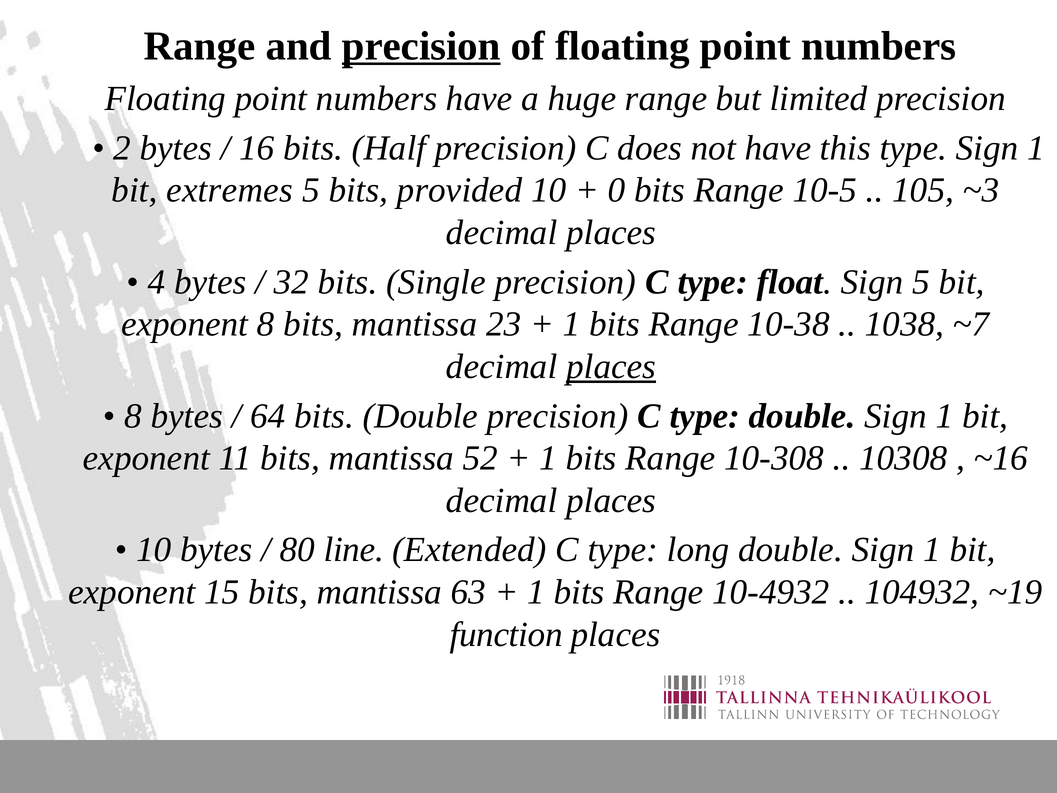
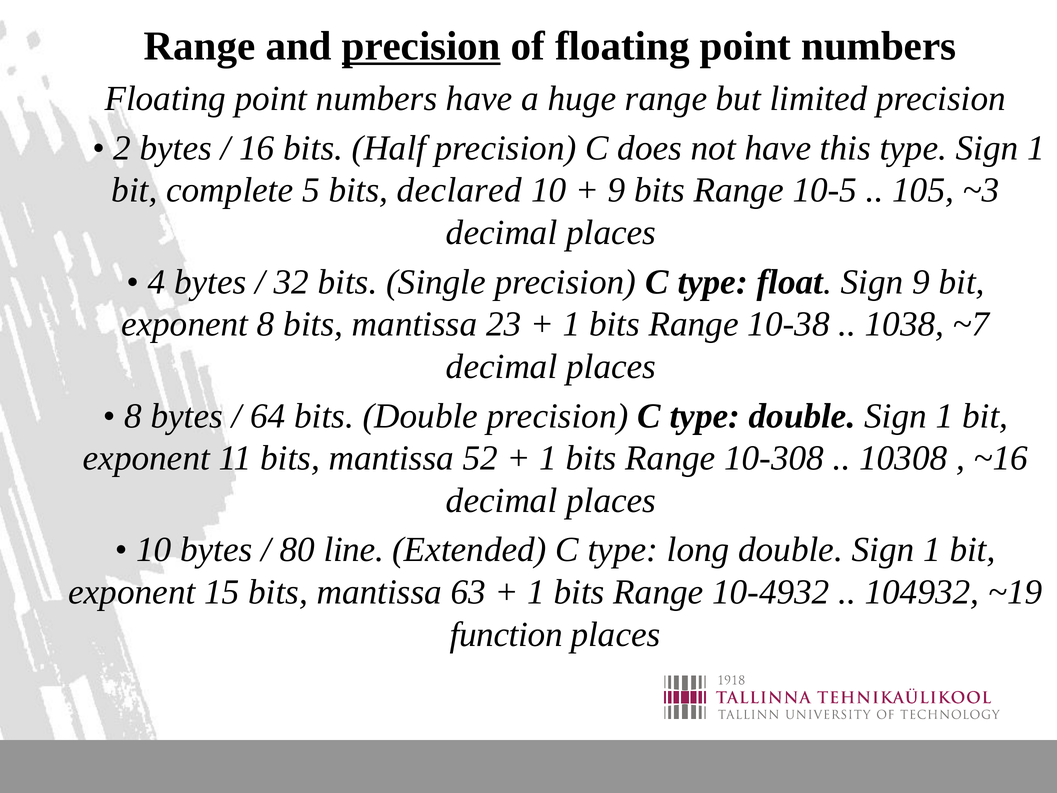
extremes: extremes -> complete
provided: provided -> declared
0 at (616, 190): 0 -> 9
Sign 5: 5 -> 9
places at (611, 366) underline: present -> none
